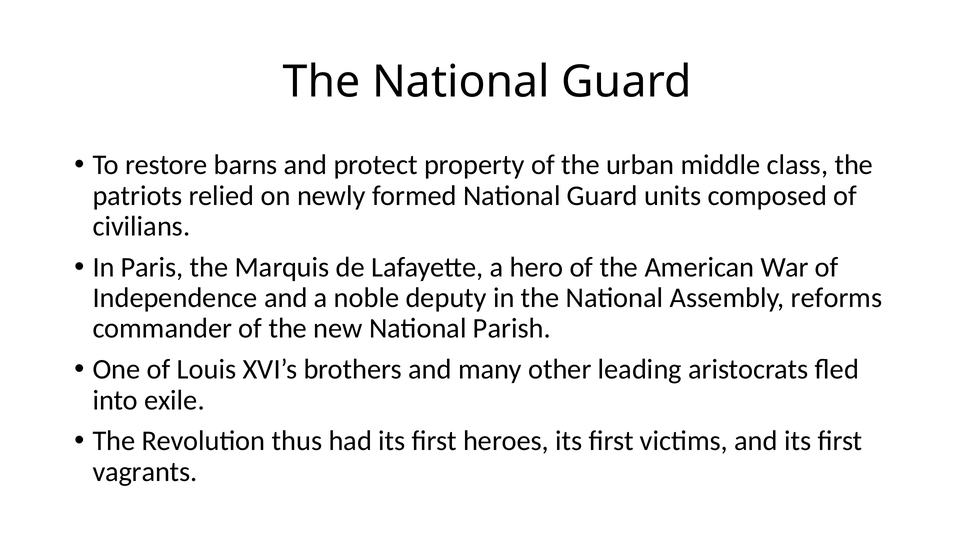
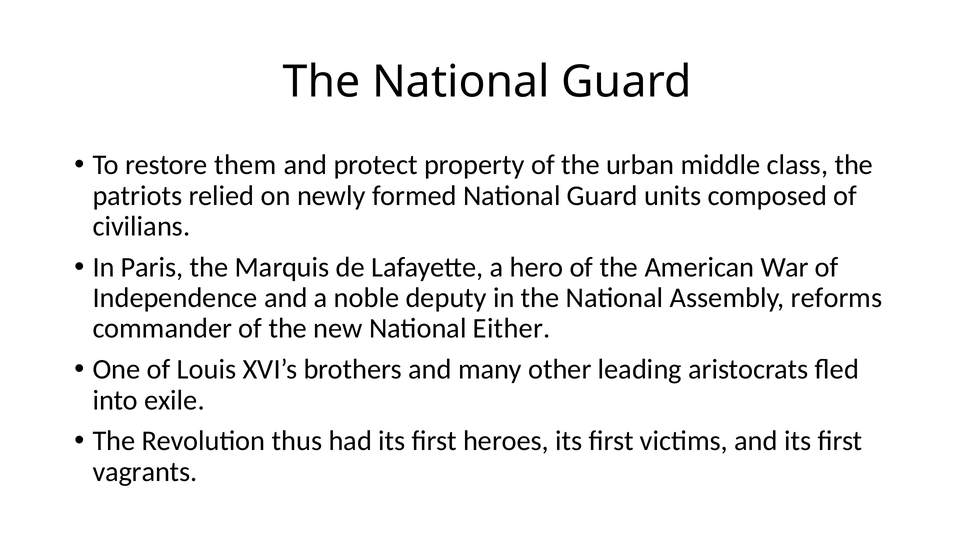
barns: barns -> them
Parish: Parish -> Either
